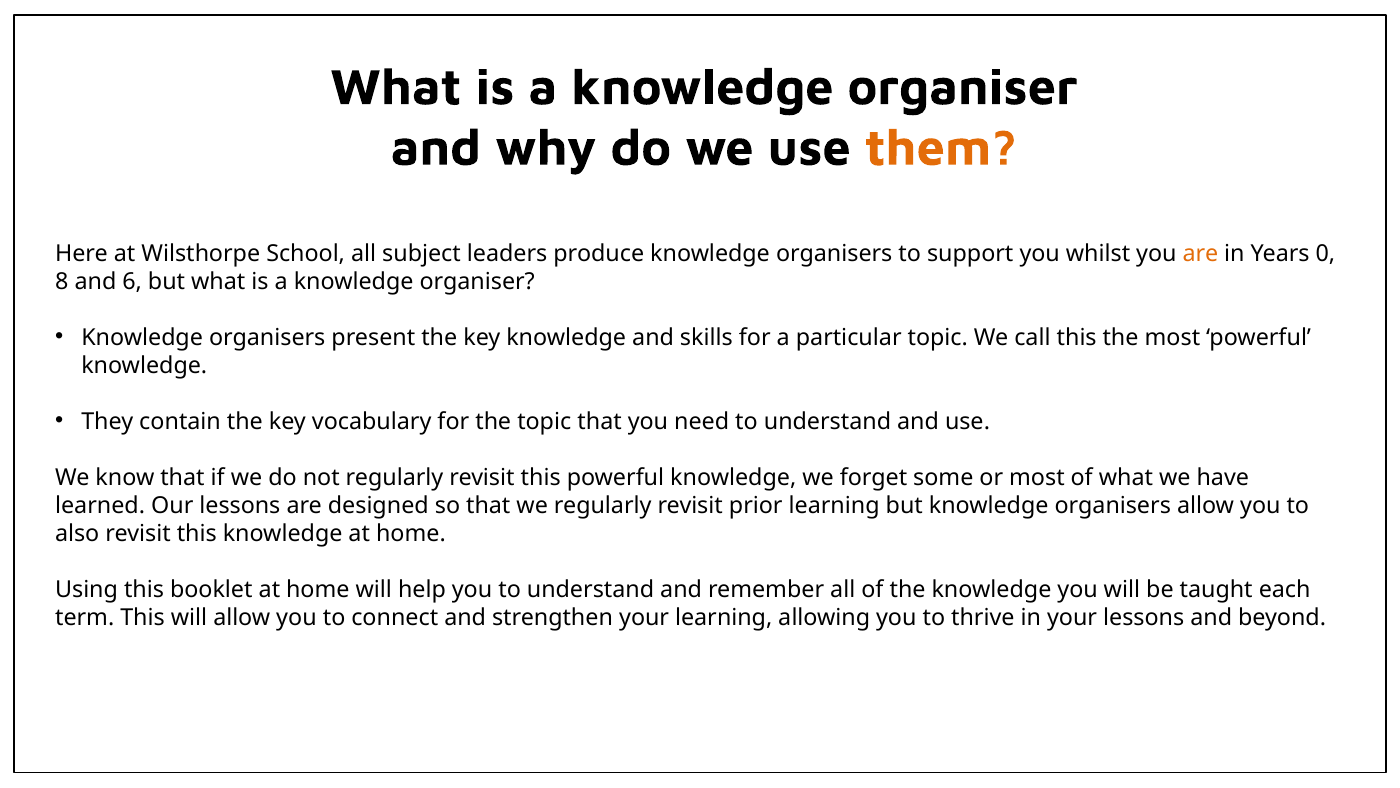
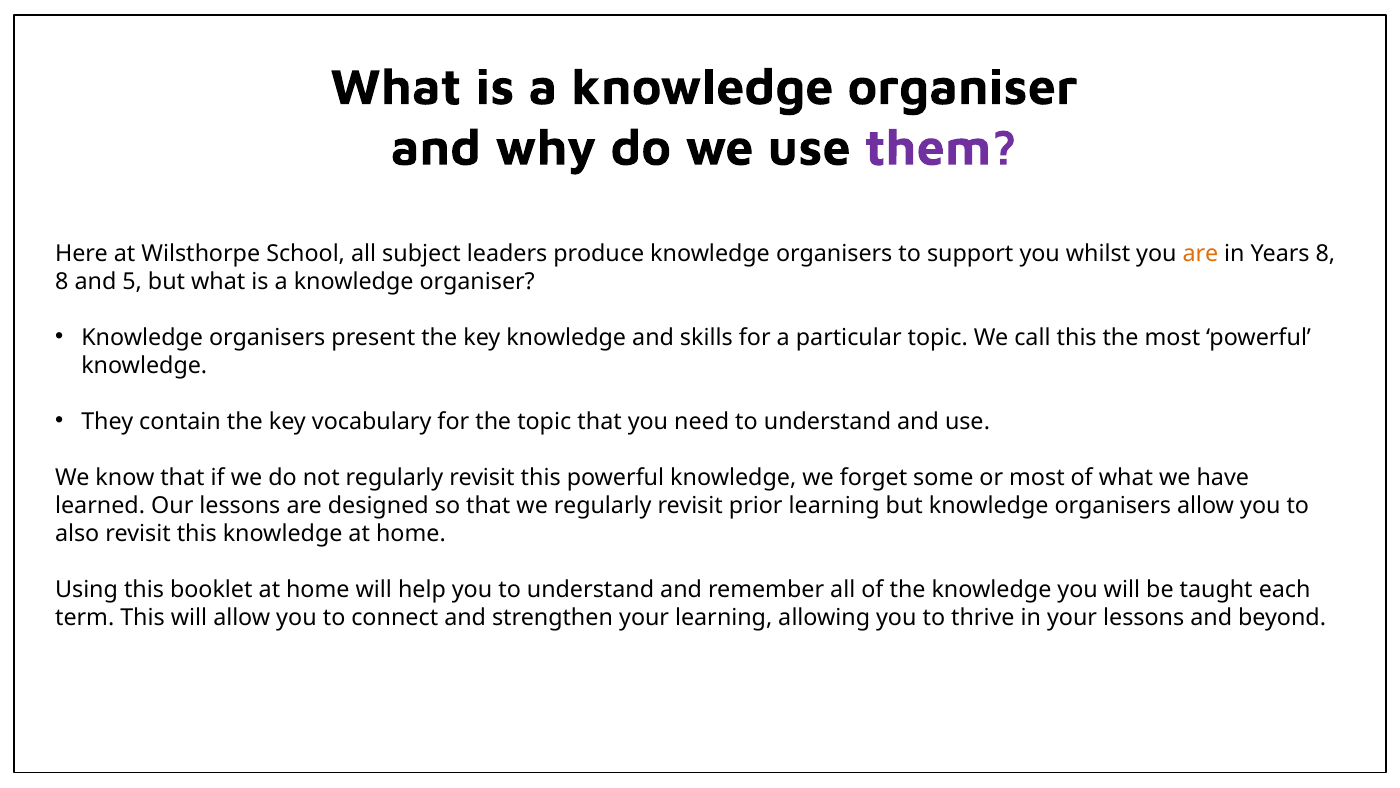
them colour: orange -> purple
Years 0: 0 -> 8
6: 6 -> 5
